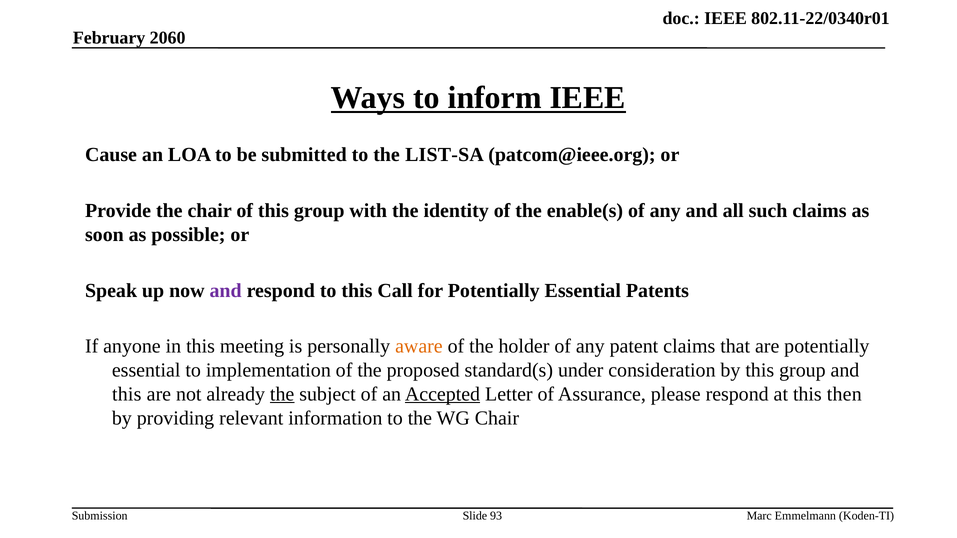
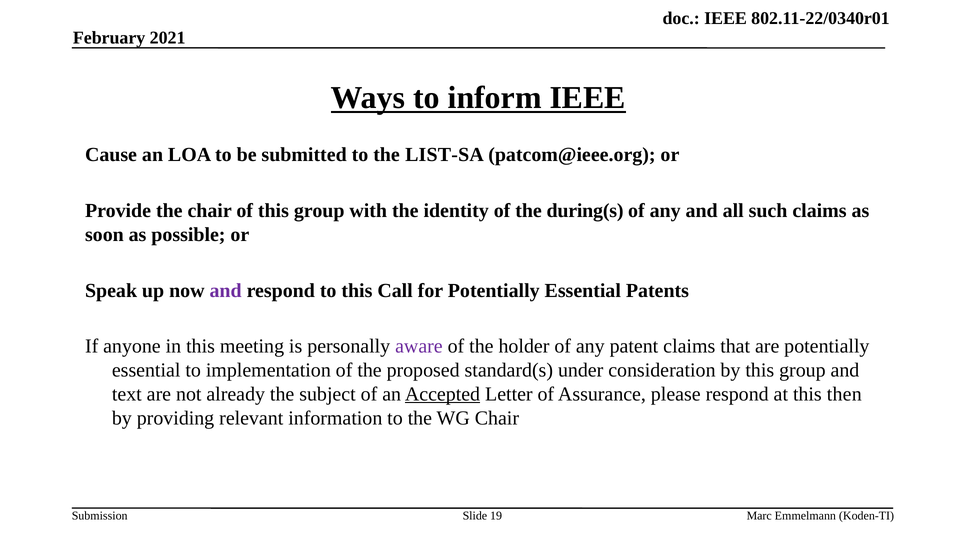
2060: 2060 -> 2021
enable(s: enable(s -> during(s
aware colour: orange -> purple
this at (127, 394): this -> text
the at (282, 394) underline: present -> none
93: 93 -> 19
